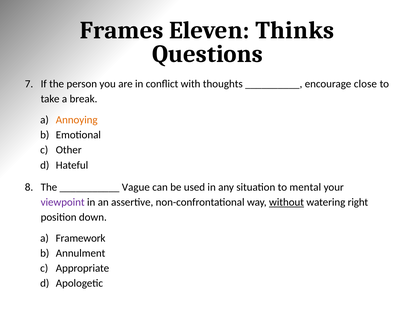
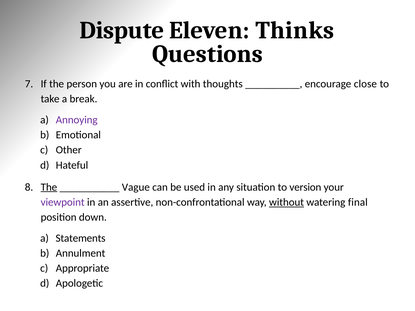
Frames: Frames -> Dispute
Annoying colour: orange -> purple
The at (49, 187) underline: none -> present
mental: mental -> version
right: right -> final
Framework: Framework -> Statements
